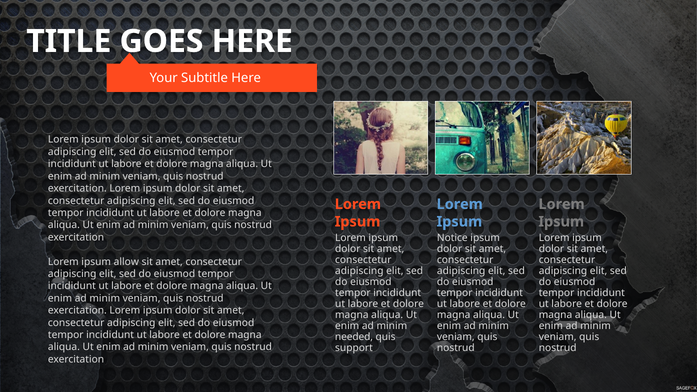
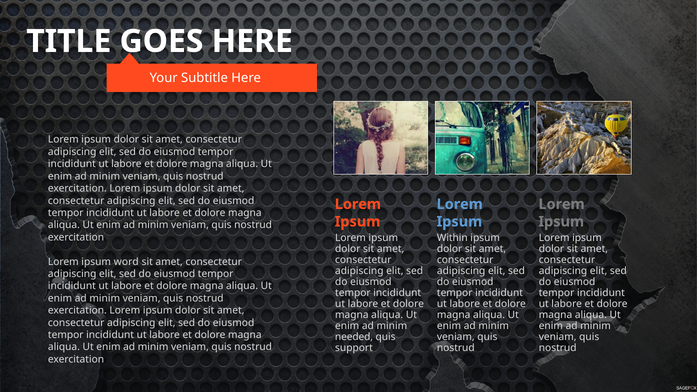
Notice: Notice -> Within
allow: allow -> word
